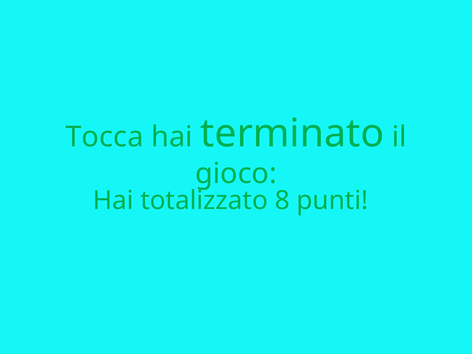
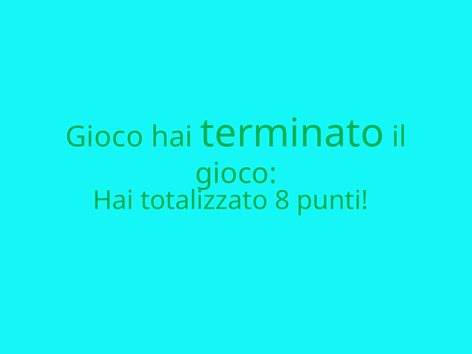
Tocca at (104, 137): Tocca -> Gioco
